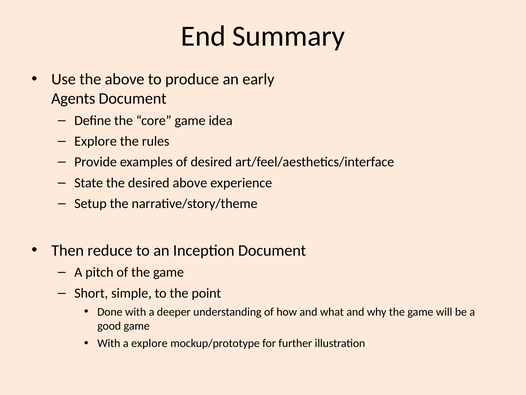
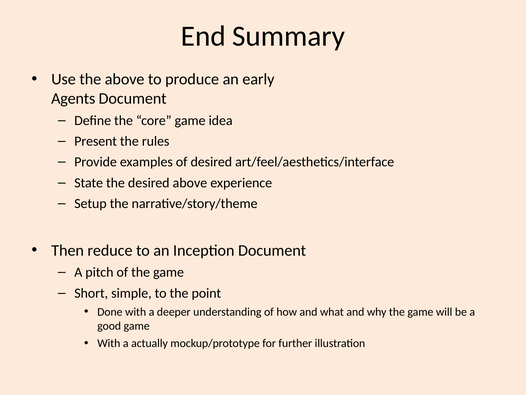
Explore at (96, 141): Explore -> Present
a explore: explore -> actually
